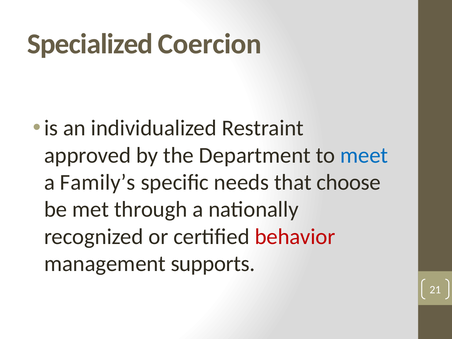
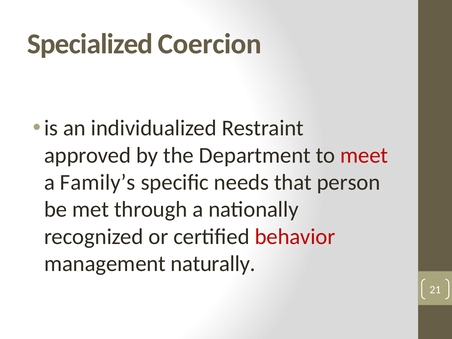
meet colour: blue -> red
choose: choose -> person
supports: supports -> naturally
